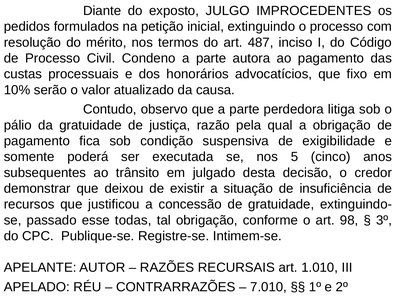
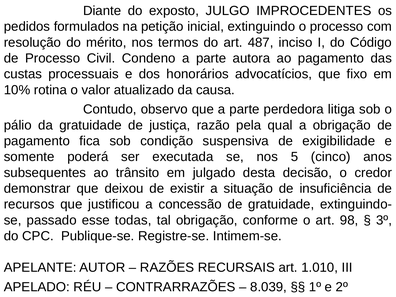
serão: serão -> rotina
7.010: 7.010 -> 8.039
